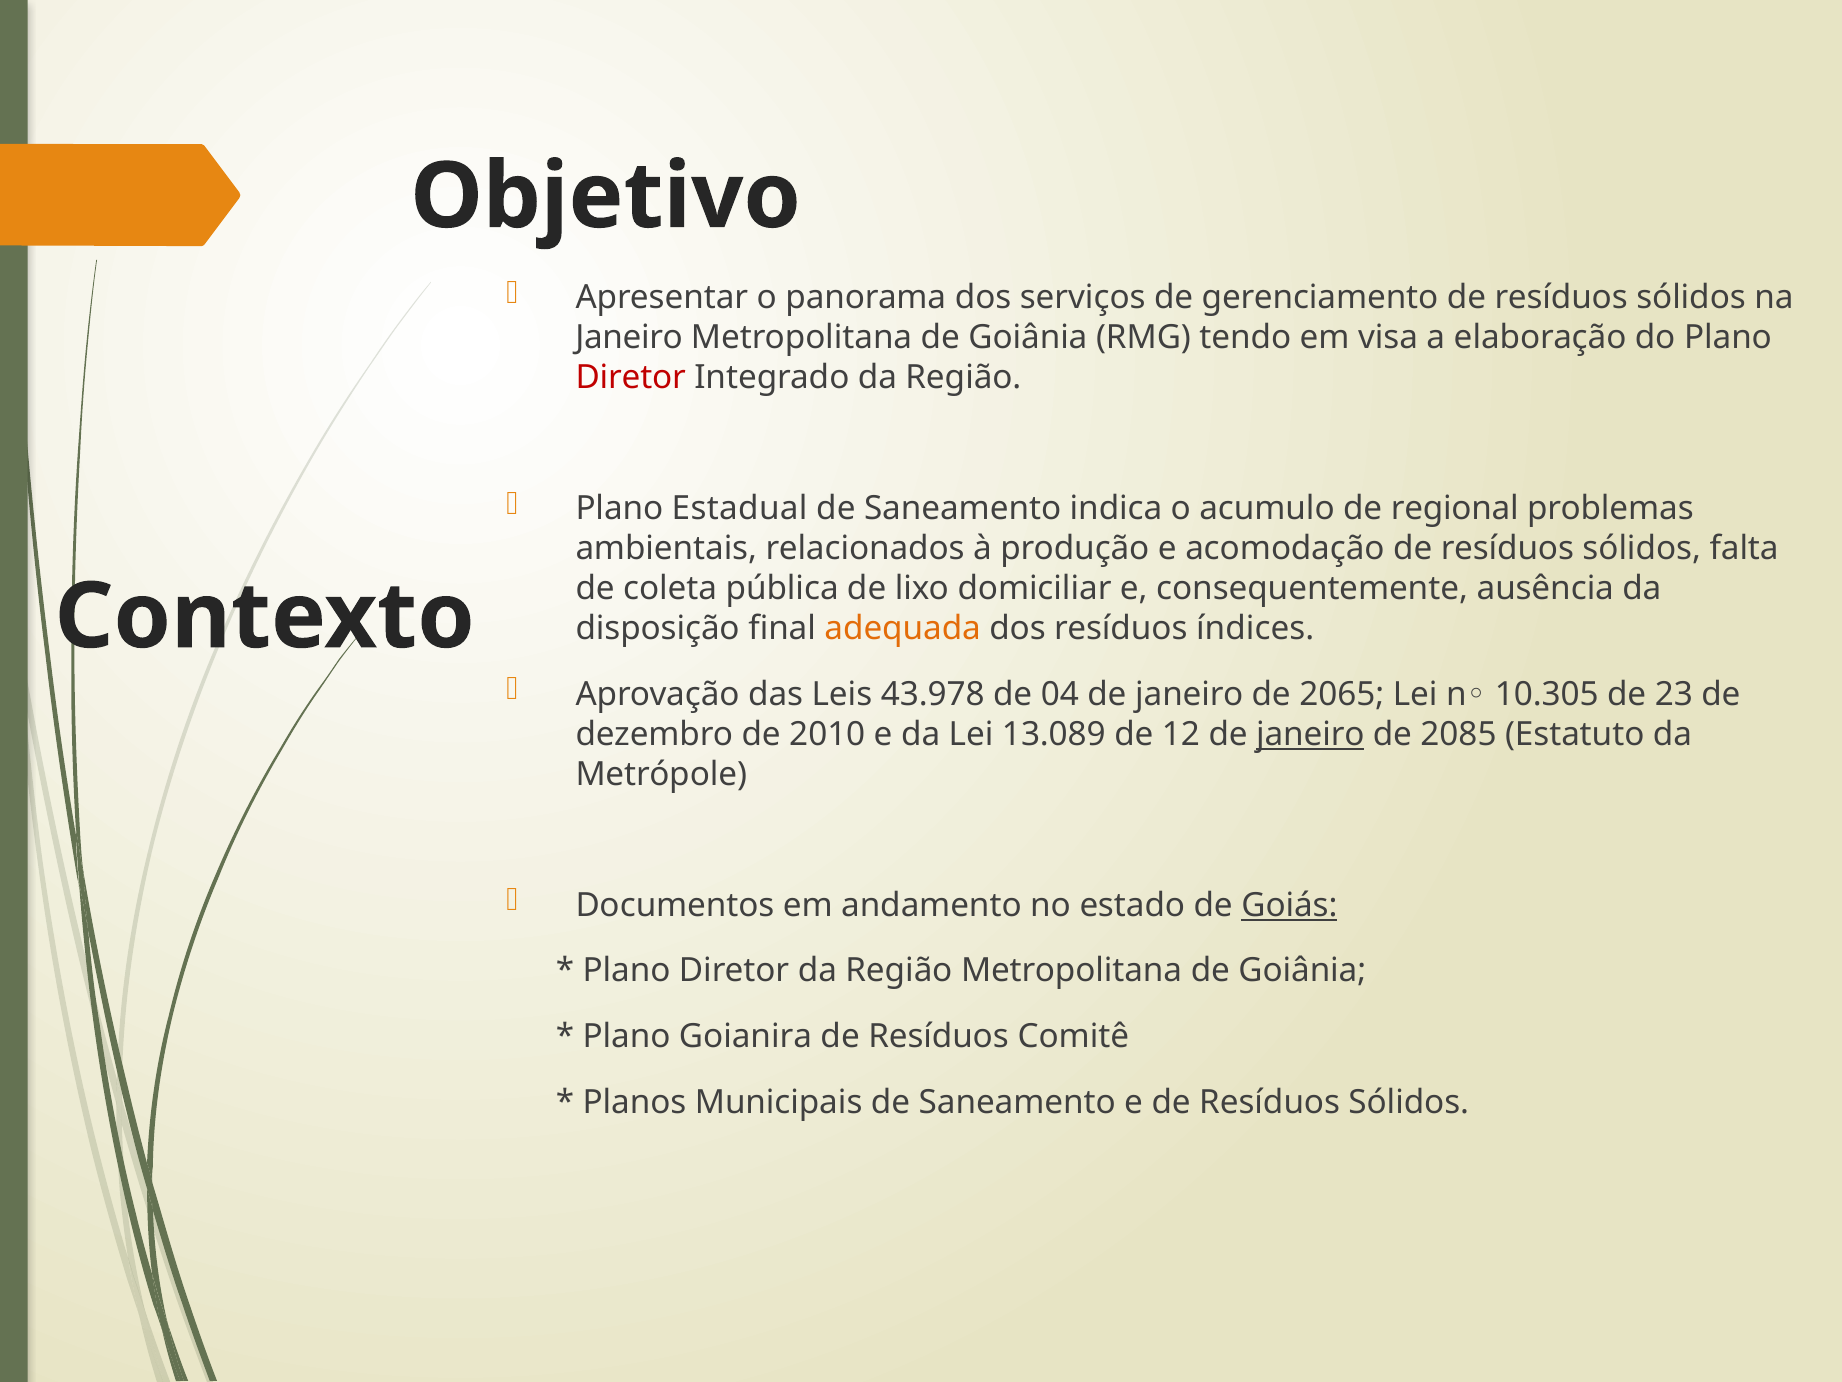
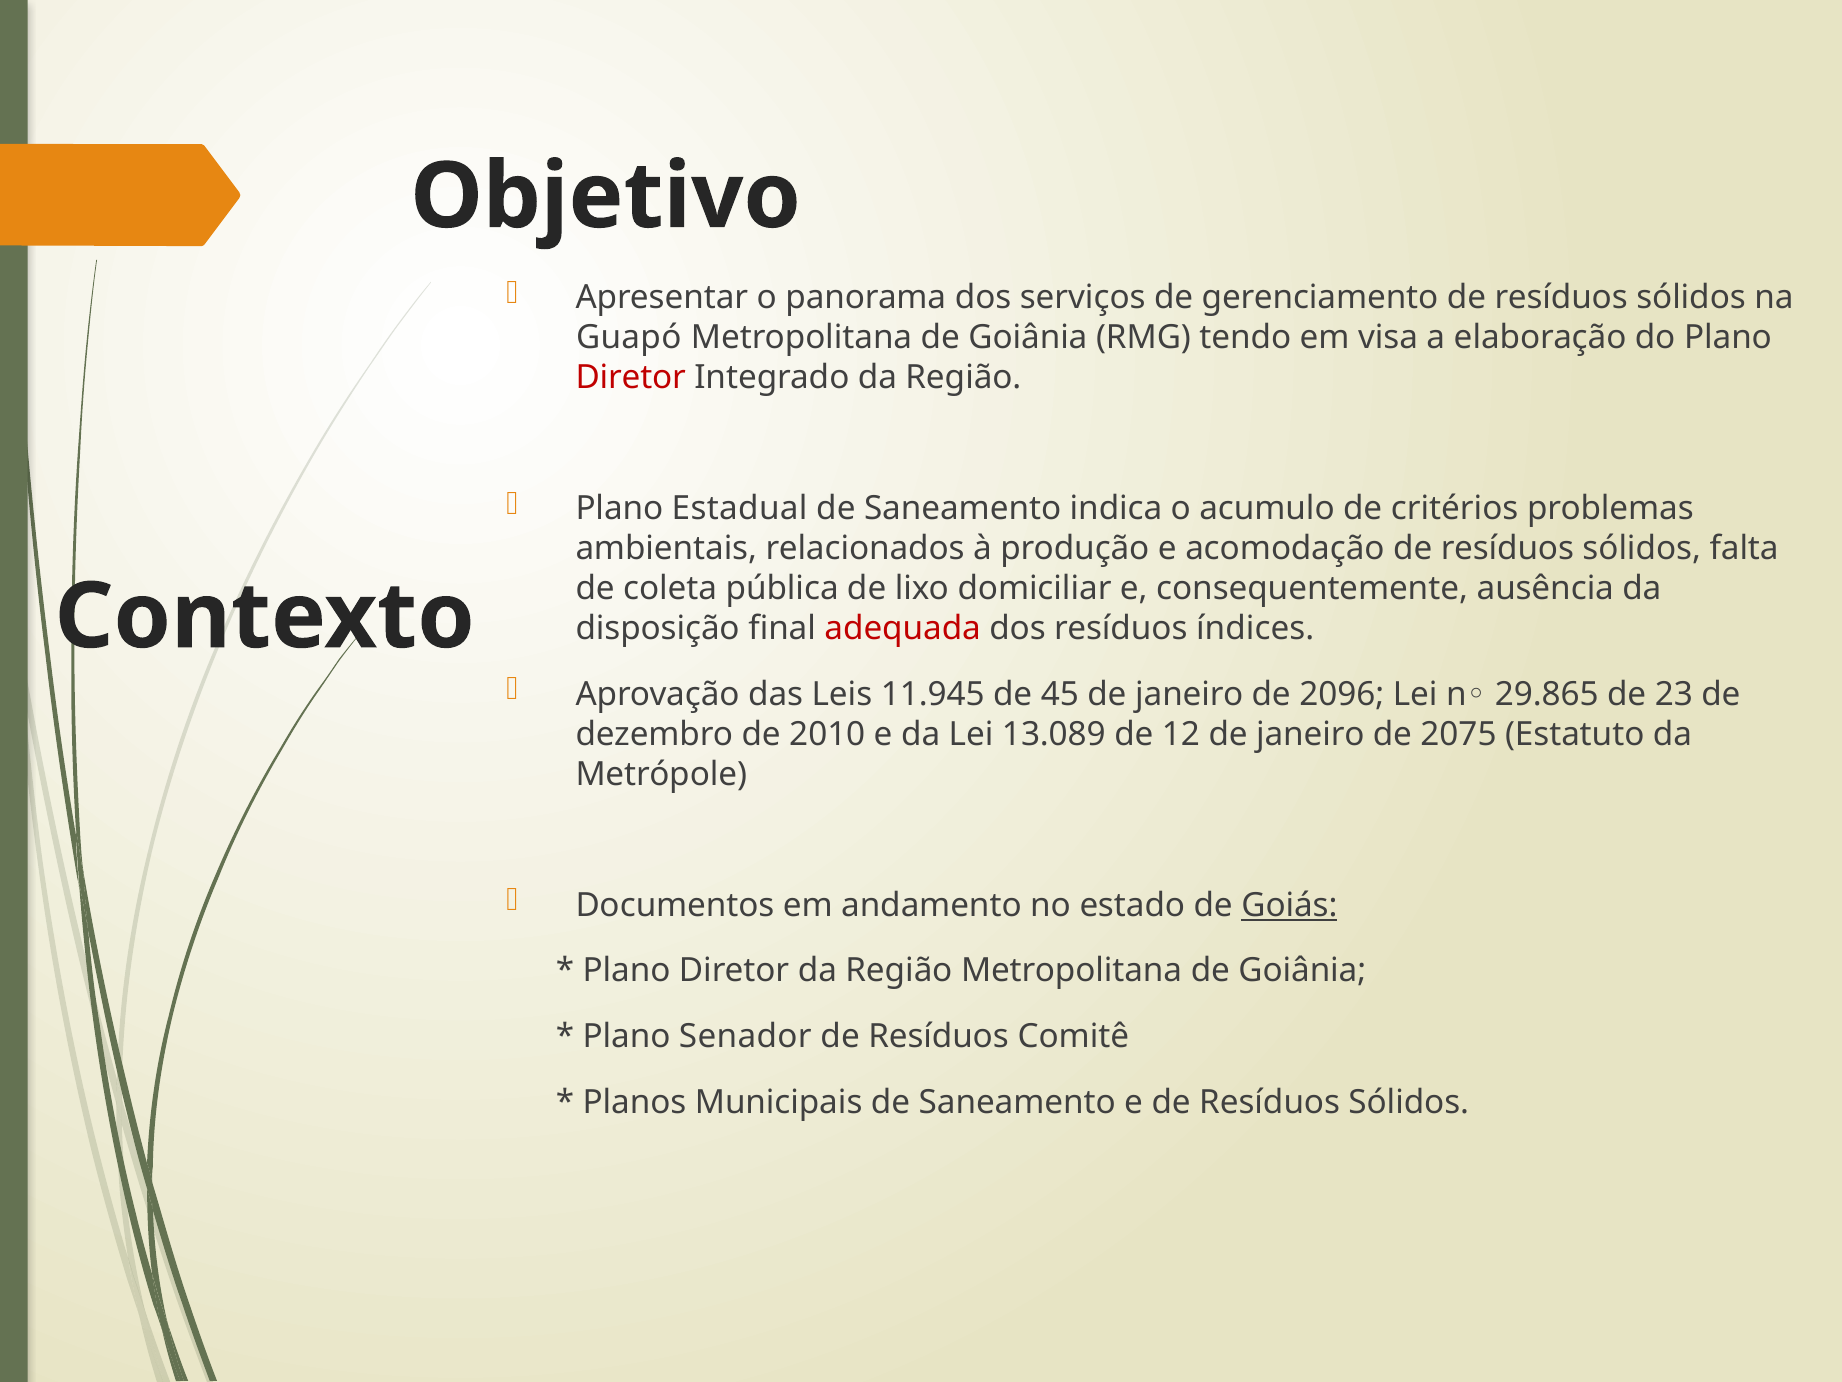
Janeiro at (629, 337): Janeiro -> Guapó
regional: regional -> critérios
adequada colour: orange -> red
43.978: 43.978 -> 11.945
04: 04 -> 45
2065: 2065 -> 2096
10.305: 10.305 -> 29.865
janeiro at (1310, 734) underline: present -> none
2085: 2085 -> 2075
Goianira: Goianira -> Senador
